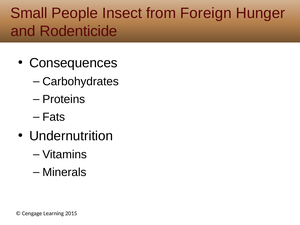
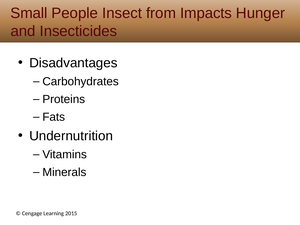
Foreign: Foreign -> Impacts
Rodenticide: Rodenticide -> Insecticides
Consequences: Consequences -> Disadvantages
